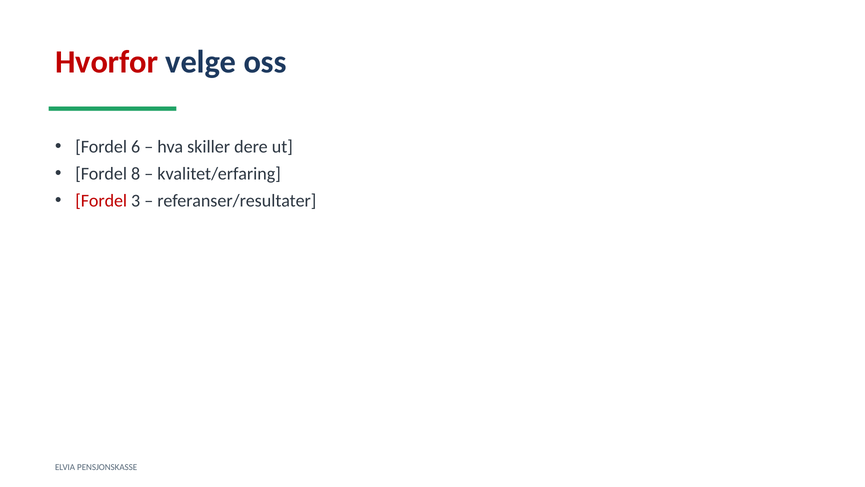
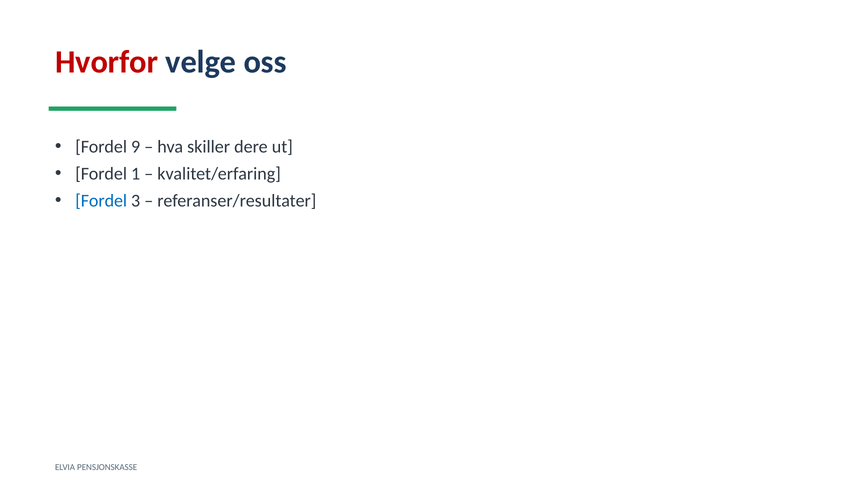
6: 6 -> 9
8: 8 -> 1
Fordel at (101, 201) colour: red -> blue
